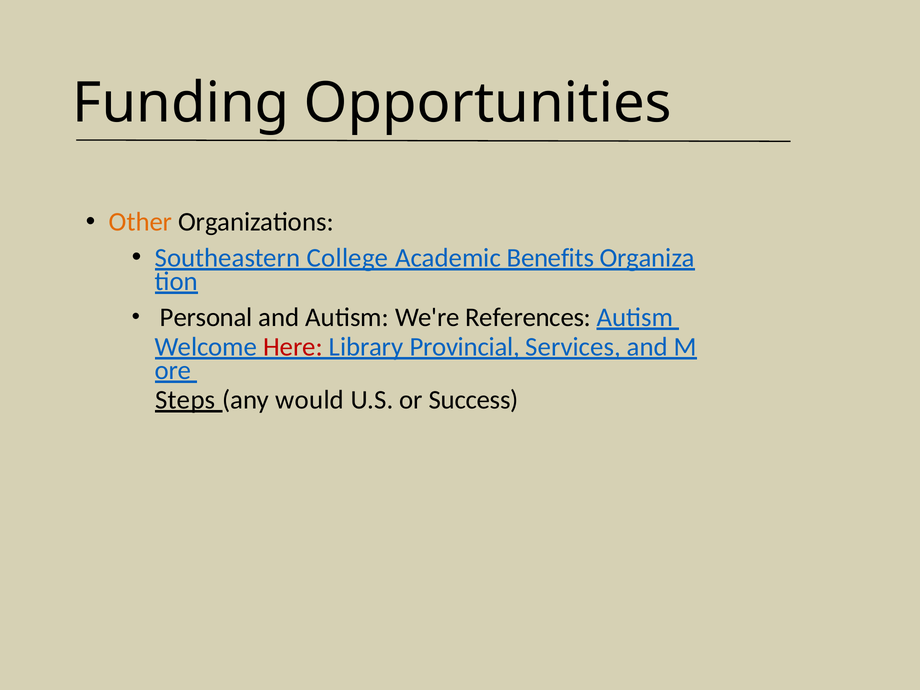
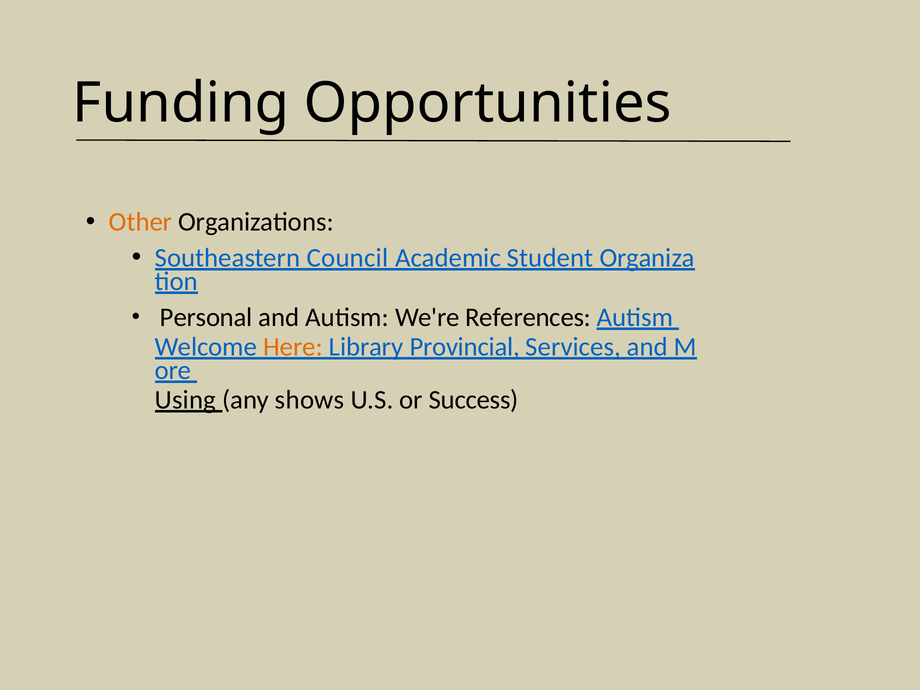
College: College -> Council
Benefits: Benefits -> Student
Here colour: red -> orange
Steps: Steps -> Using
would: would -> shows
